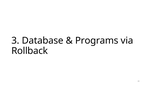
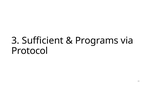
Database: Database -> Sufficient
Rollback: Rollback -> Protocol
